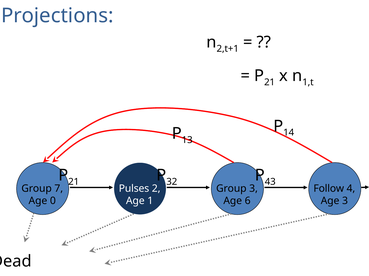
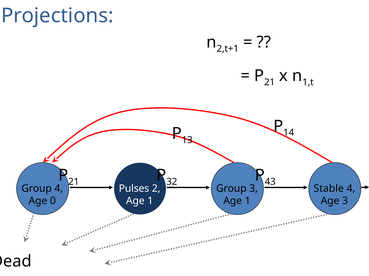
Group 7: 7 -> 4
Follow: Follow -> Stable
6 at (248, 201): 6 -> 1
